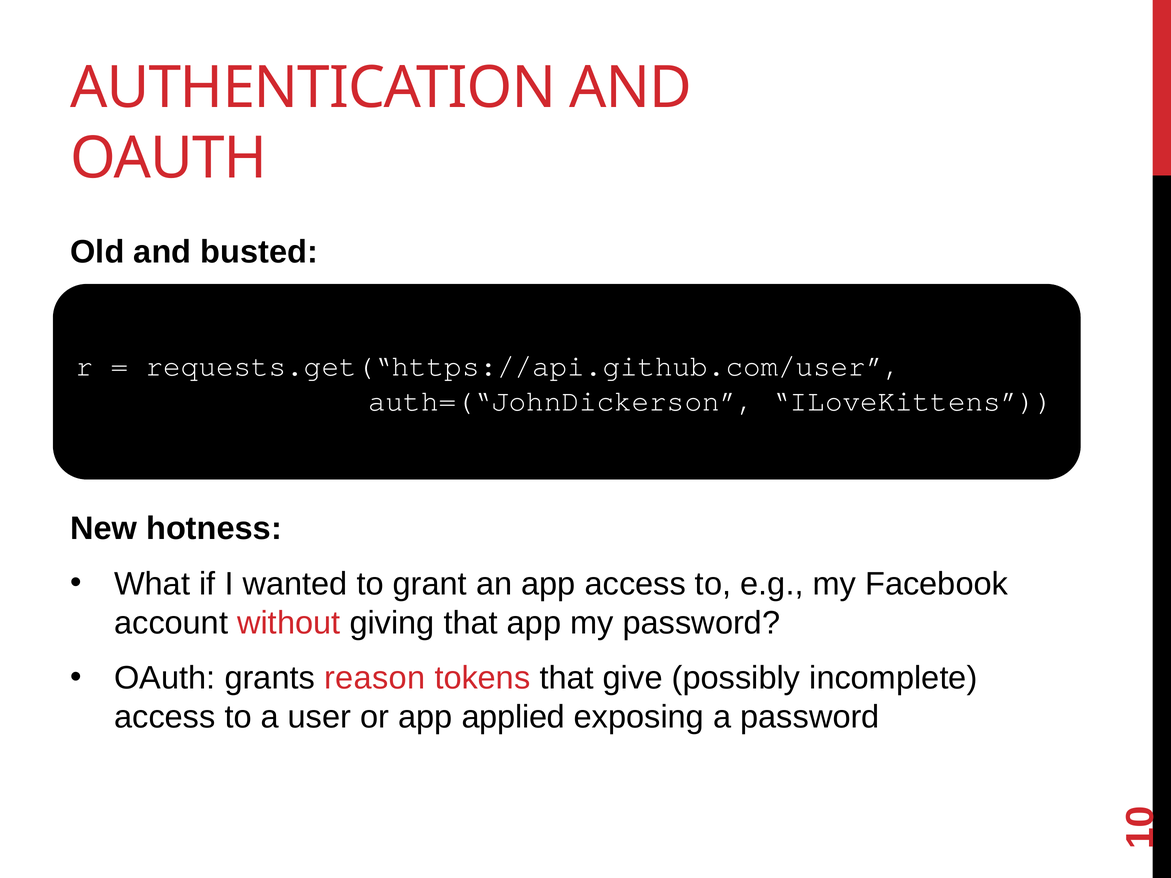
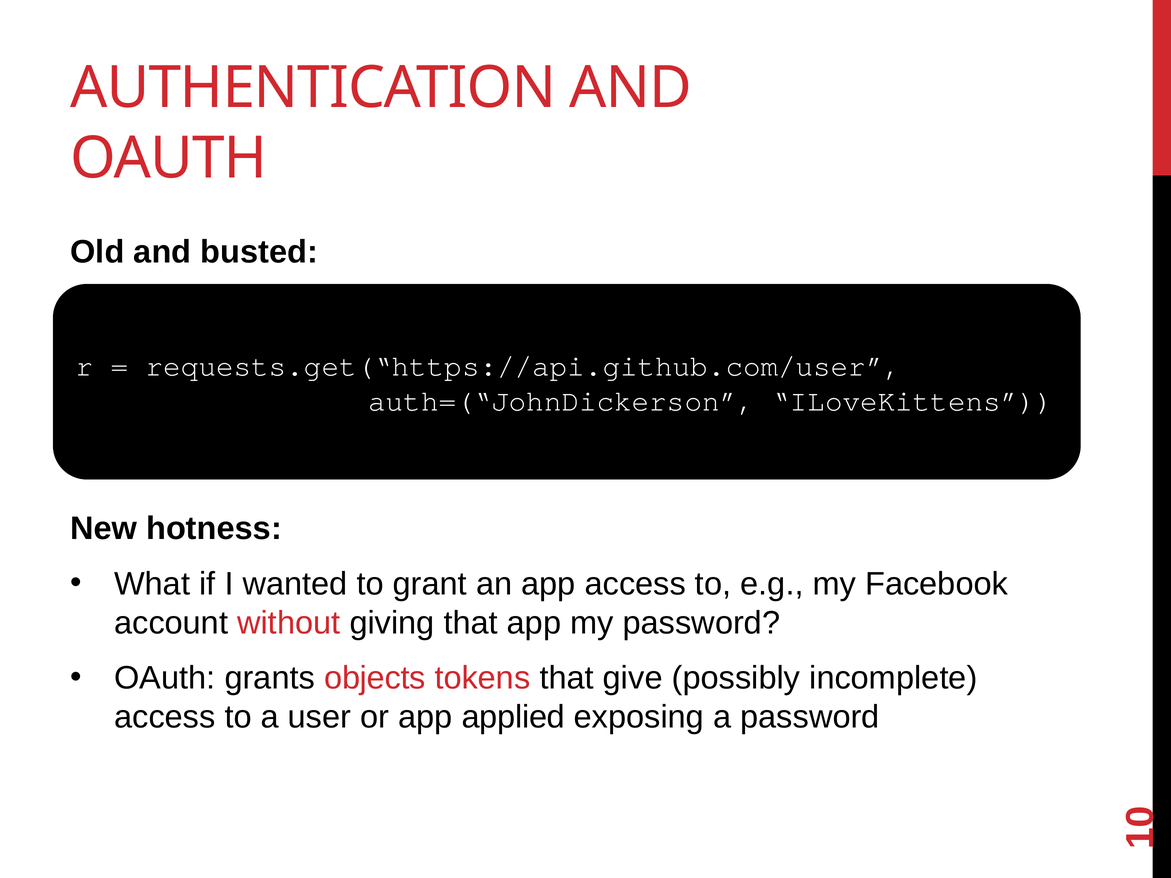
reason: reason -> objects
